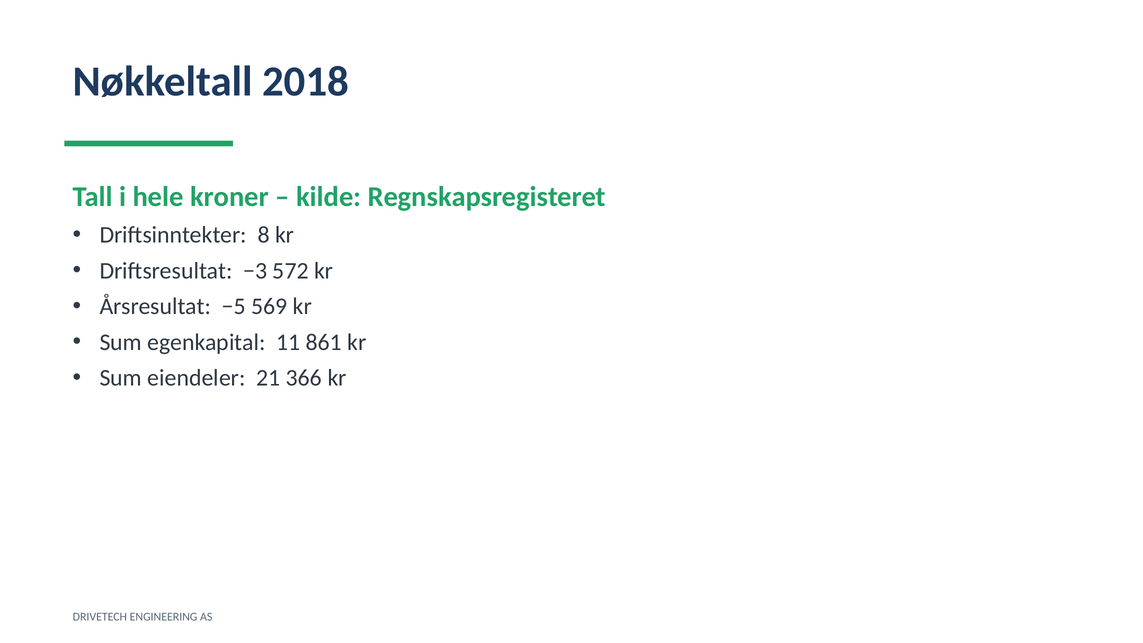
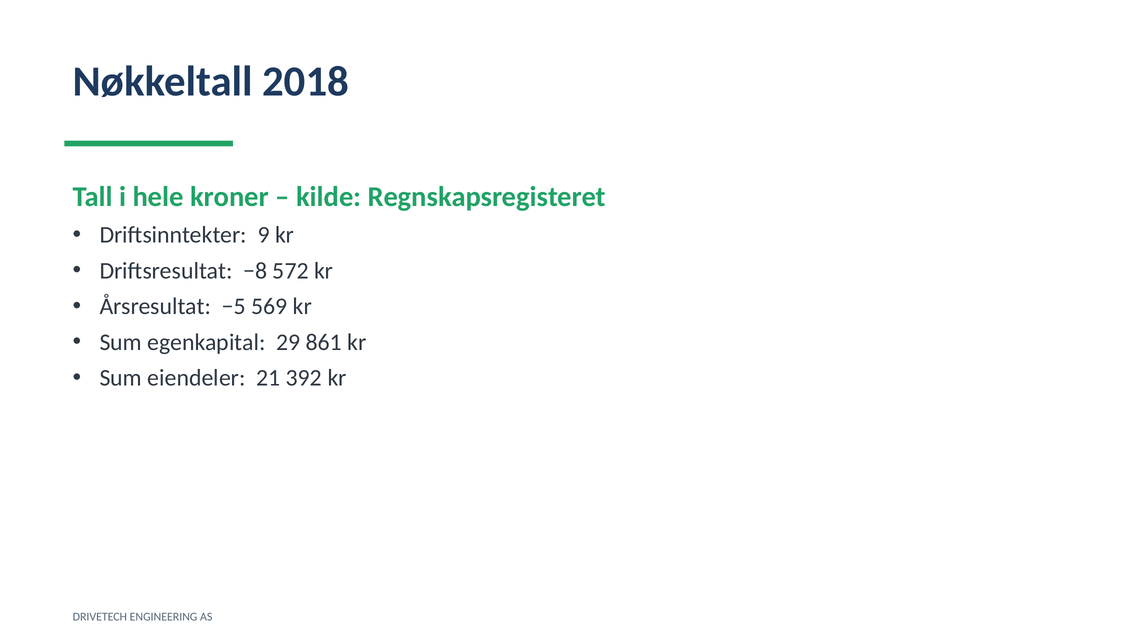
8: 8 -> 9
−3: −3 -> −8
11: 11 -> 29
366: 366 -> 392
